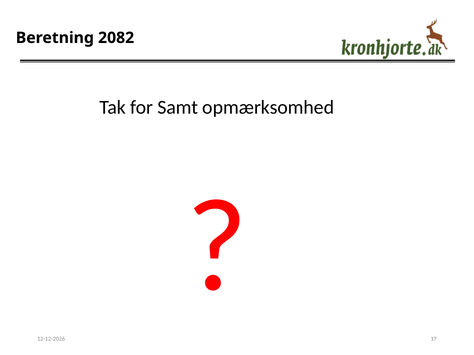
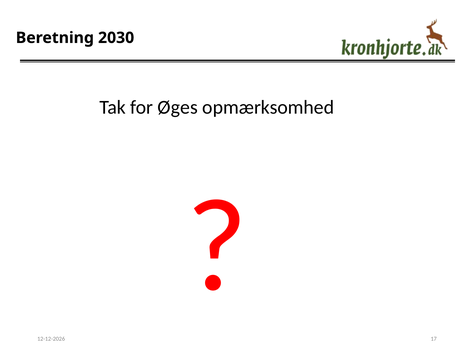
2082: 2082 -> 2030
Samt: Samt -> Øges
